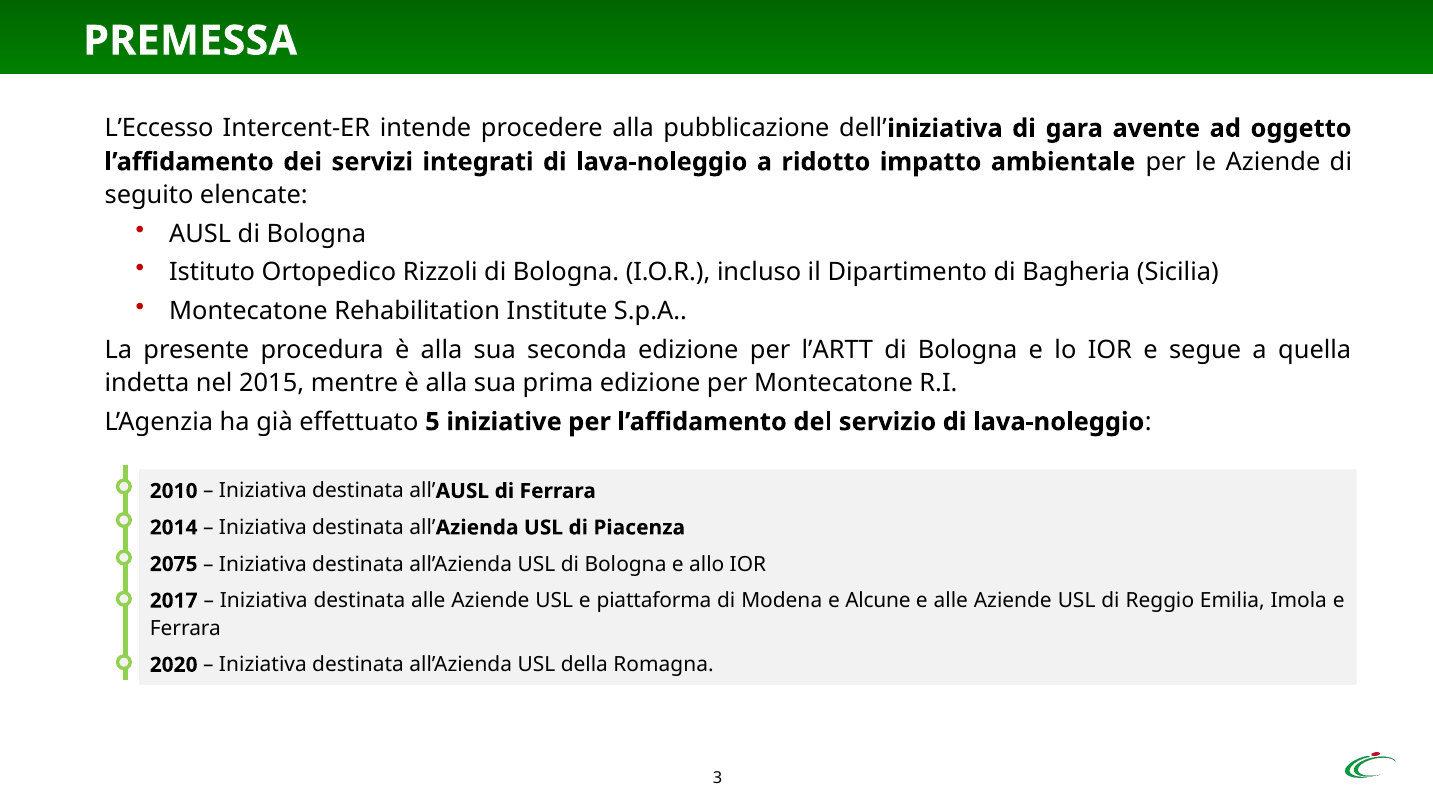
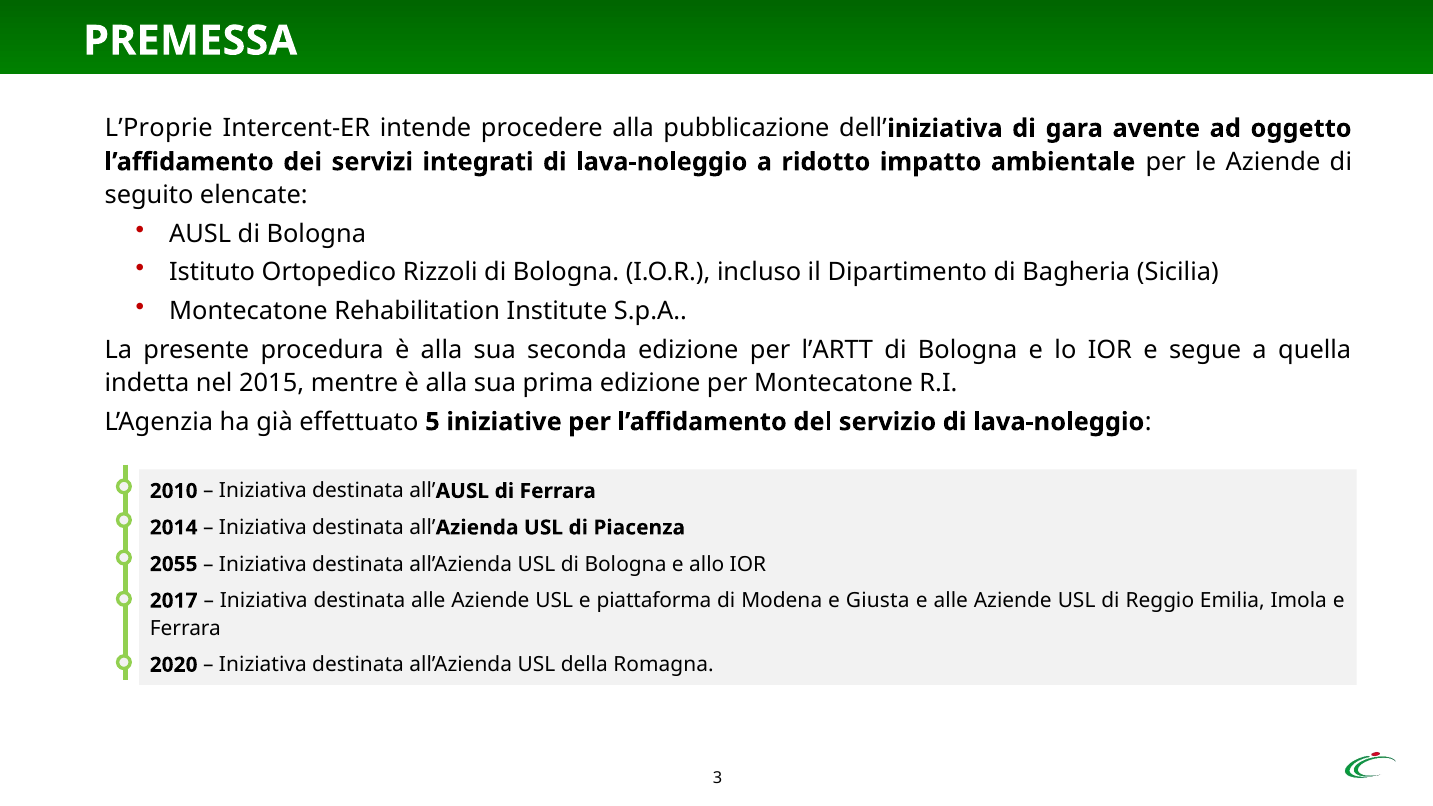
L’Eccesso: L’Eccesso -> L’Proprie
2075: 2075 -> 2055
Alcune: Alcune -> Giusta
